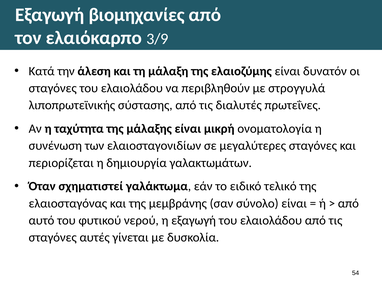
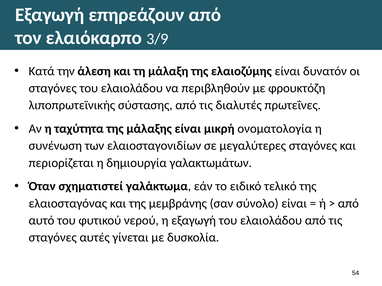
βιομηχανίες: βιομηχανίες -> επηρεάζουν
στρογγυλά: στρογγυλά -> φρουκτόζη
